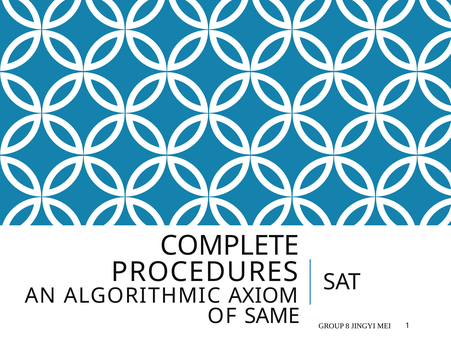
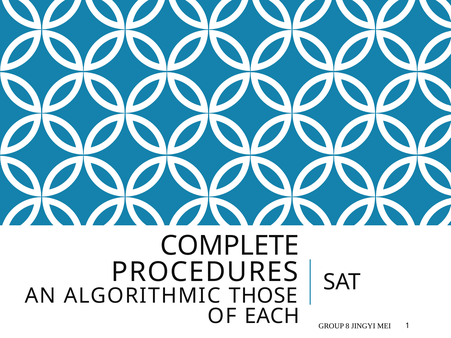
AXIOM: AXIOM -> THOSE
SAME: SAME -> EACH
